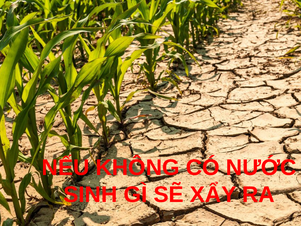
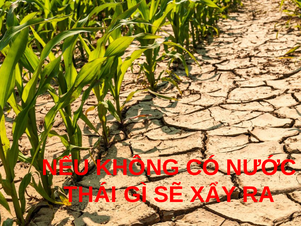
SINH: SINH -> THÁI
